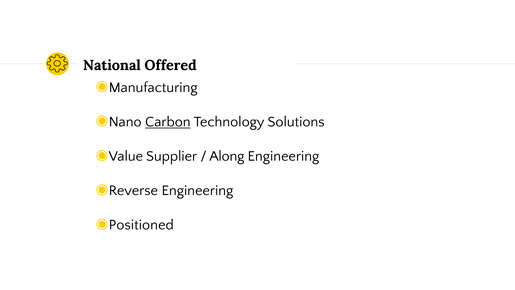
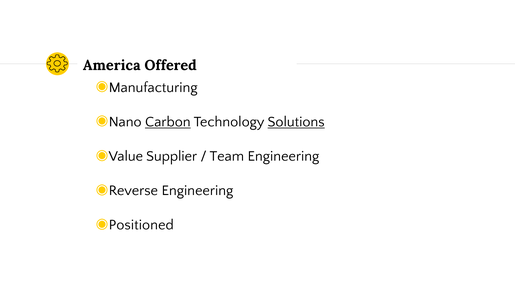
National: National -> America
Solutions underline: none -> present
Along: Along -> Team
